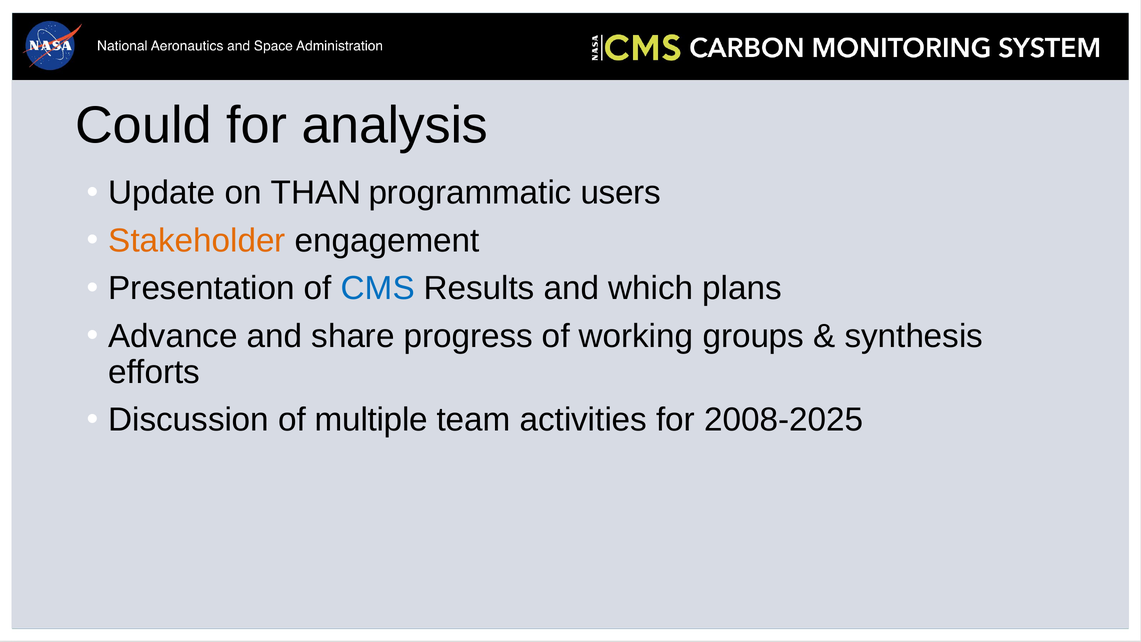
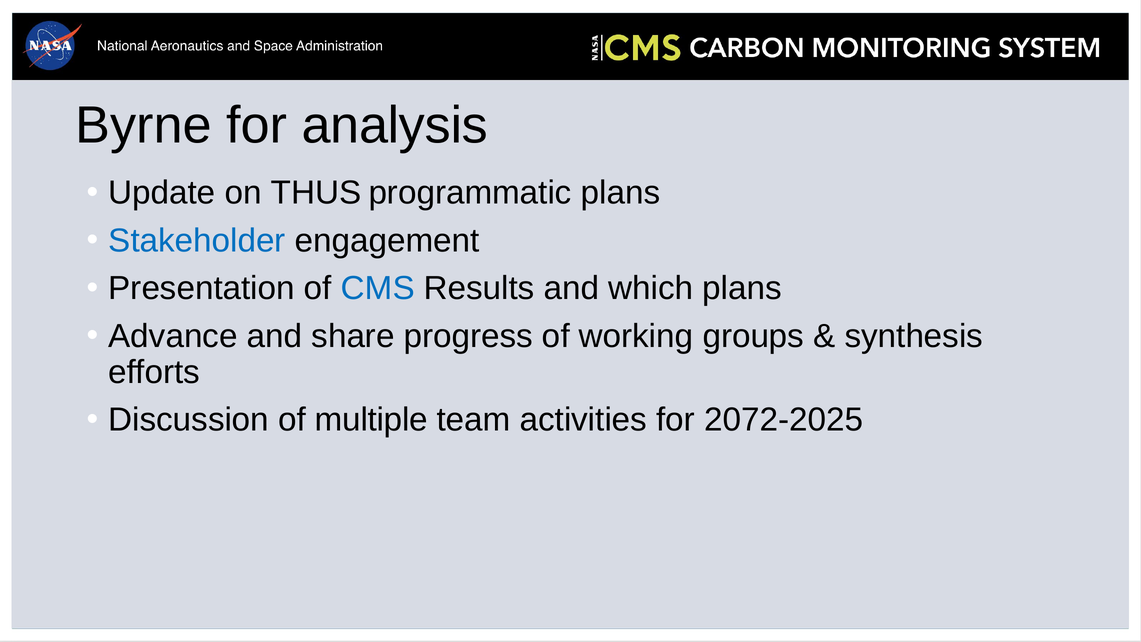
Could: Could -> Byrne
THAN: THAN -> THUS
programmatic users: users -> plans
Stakeholder colour: orange -> blue
2008-2025: 2008-2025 -> 2072-2025
